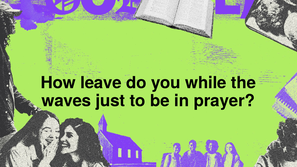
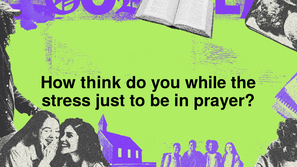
leave: leave -> think
waves: waves -> stress
